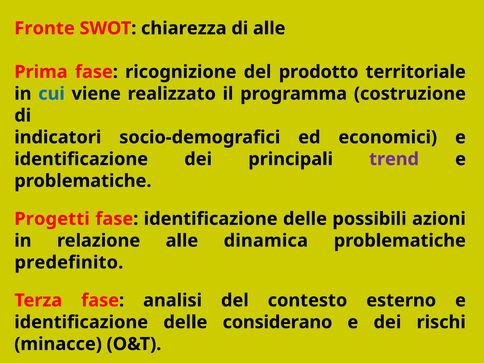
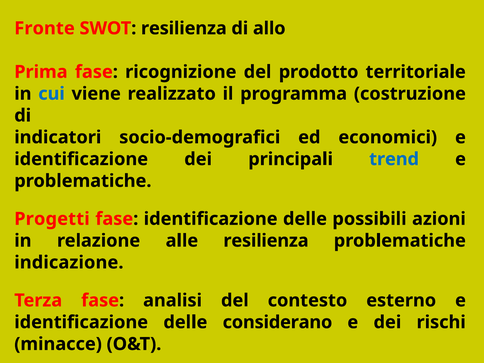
SWOT chiarezza: chiarezza -> resilienza
di alle: alle -> allo
trend colour: purple -> blue
alle dinamica: dinamica -> resilienza
predefinito: predefinito -> indicazione
